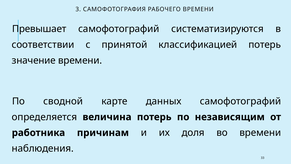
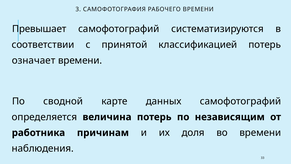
значение: значение -> означает
